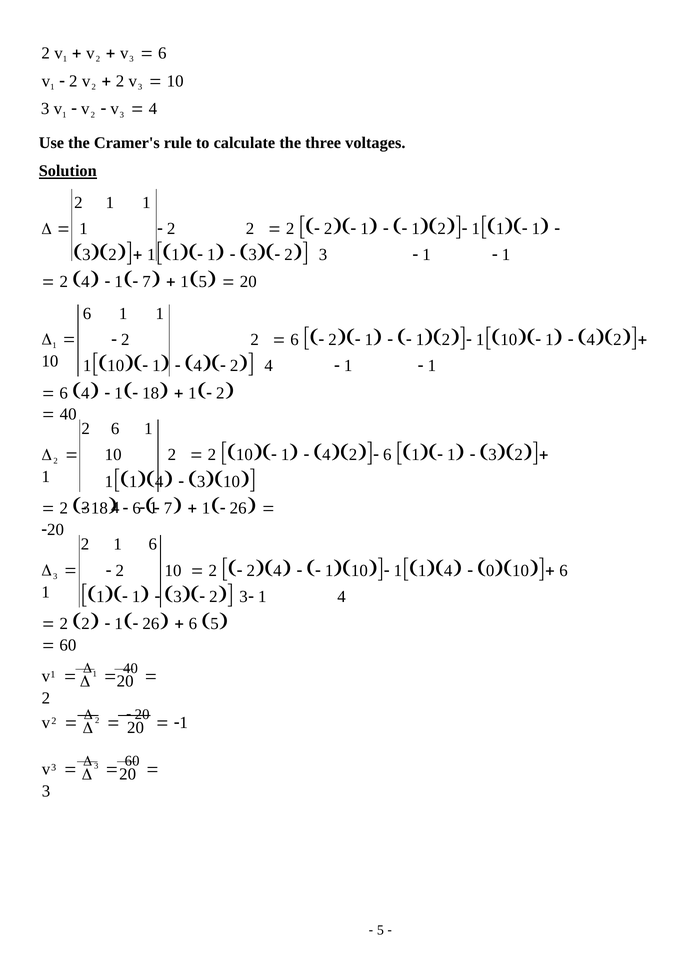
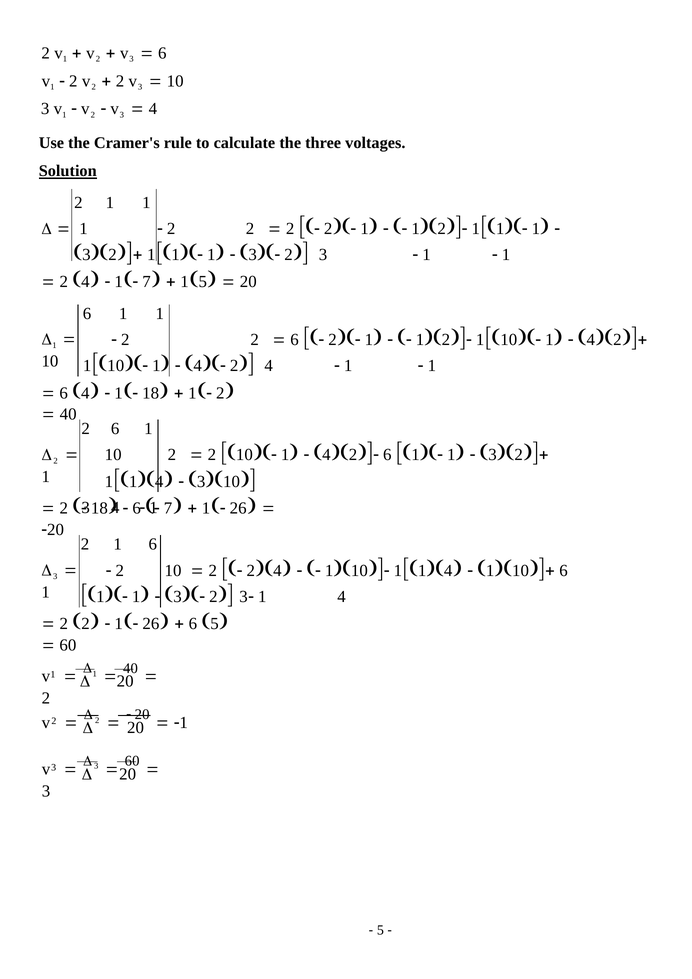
0 at (490, 571): 0 -> 1
